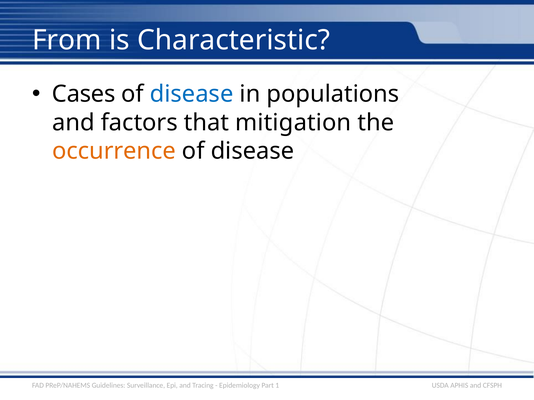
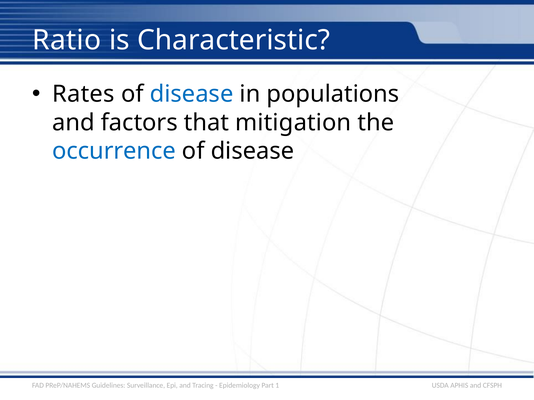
From: From -> Ratio
Cases: Cases -> Rates
occurrence colour: orange -> blue
